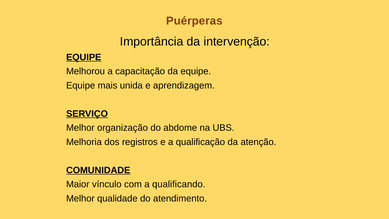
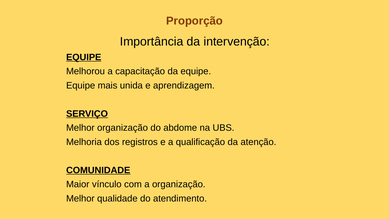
Puérperas: Puérperas -> Proporção
a qualificando: qualificando -> organização
